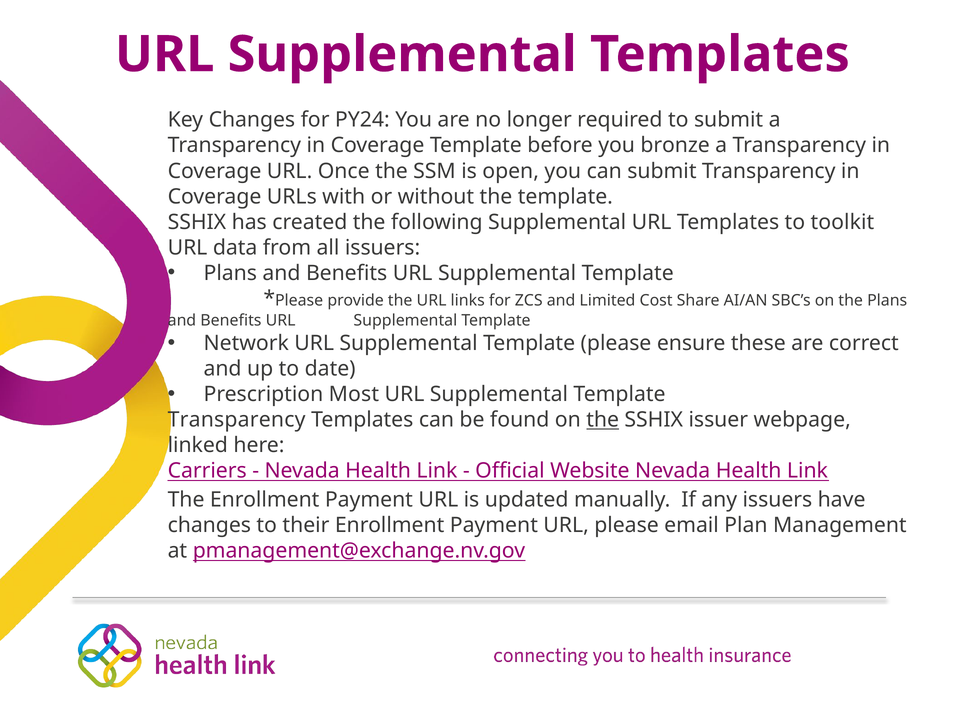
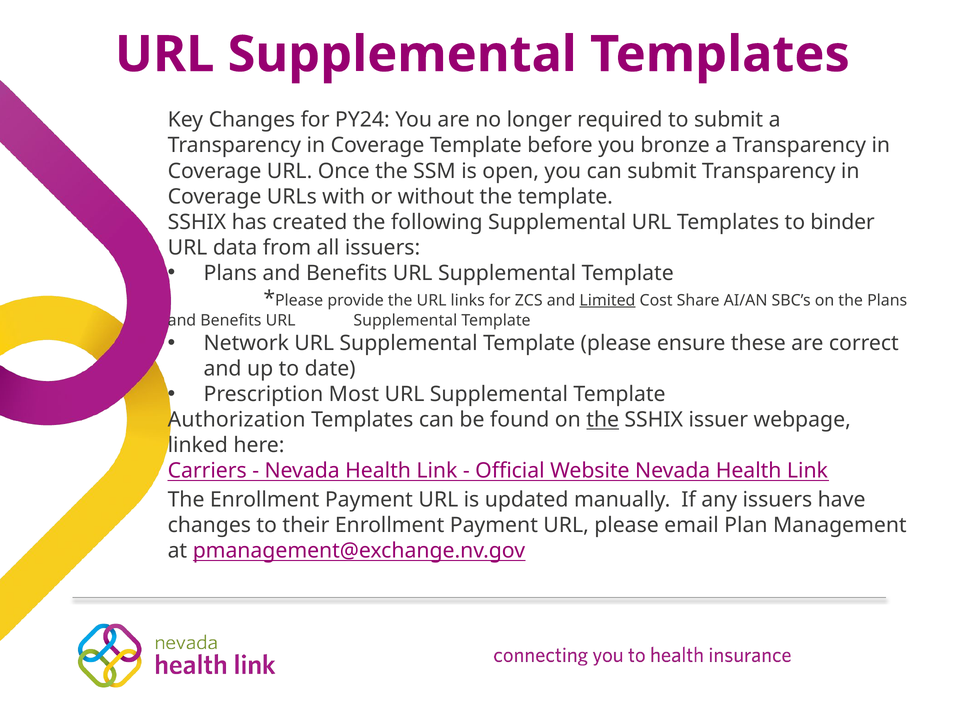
toolkit: toolkit -> binder
Limited underline: none -> present
Transparency at (237, 420): Transparency -> Authorization
